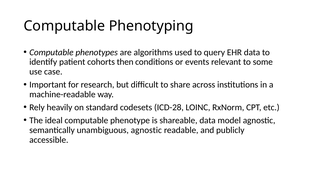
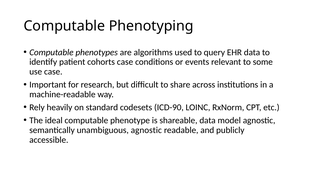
cohorts then: then -> case
ICD-28: ICD-28 -> ICD-90
